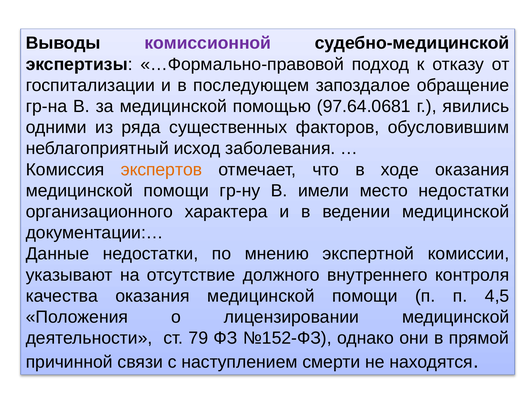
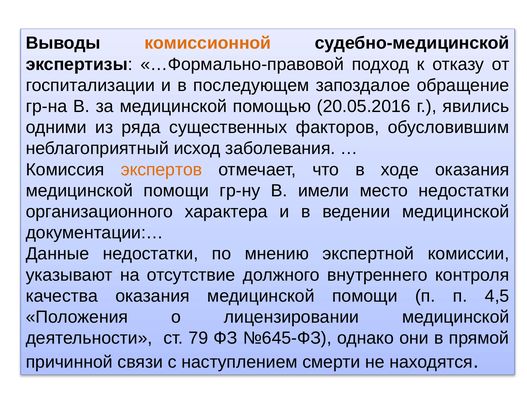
комиссионной colour: purple -> orange
97.64.0681: 97.64.0681 -> 20.05.2016
№152-ФЗ: №152-ФЗ -> №645-ФЗ
